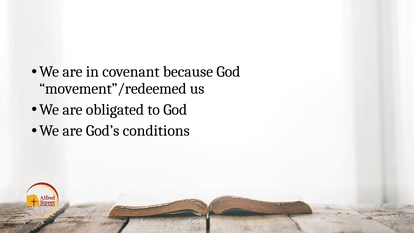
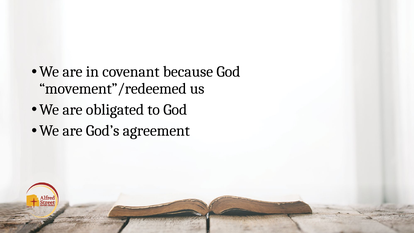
conditions: conditions -> agreement
